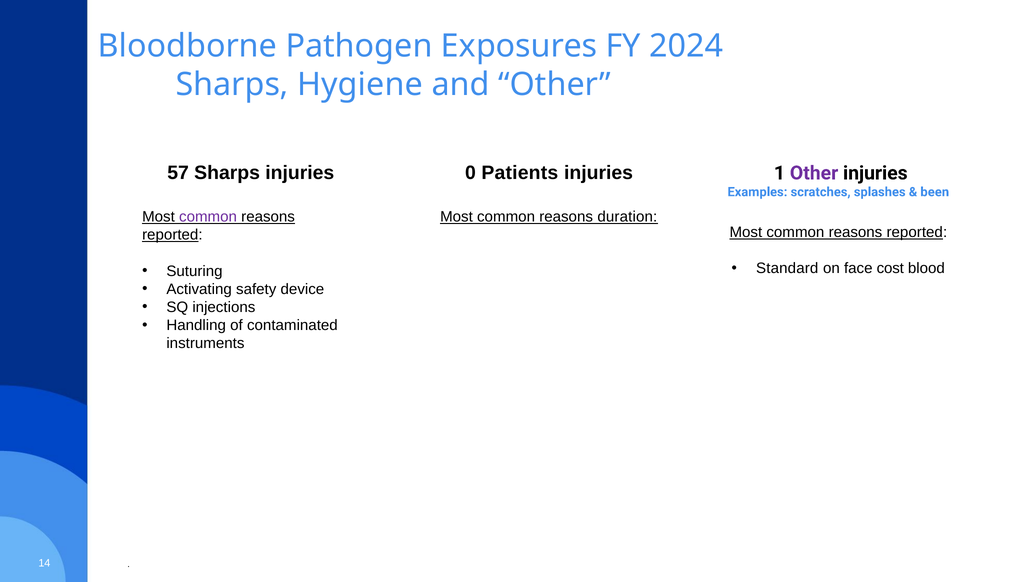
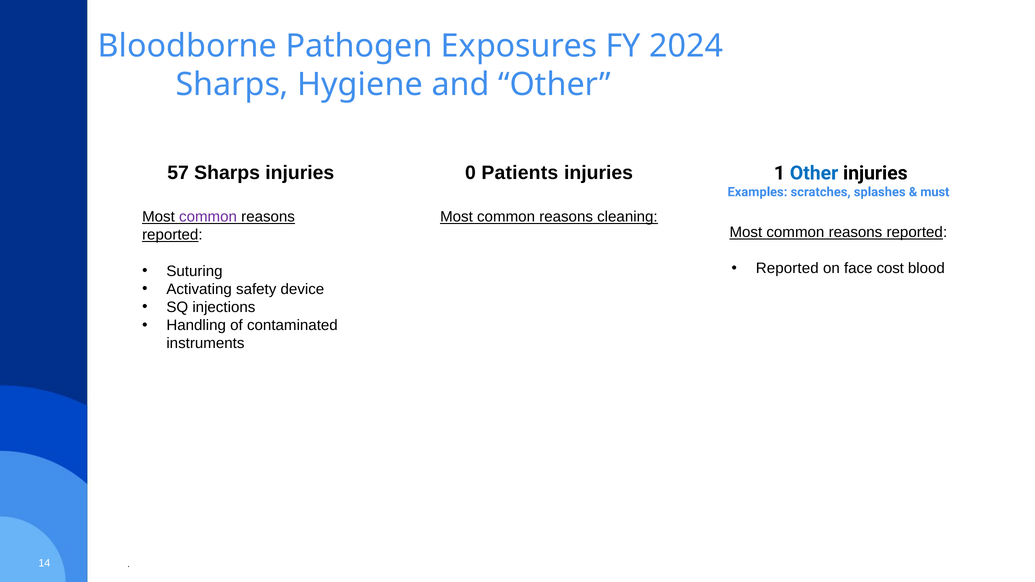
Other at (814, 173) colour: purple -> blue
been: been -> must
duration: duration -> cleaning
Standard at (787, 269): Standard -> Reported
